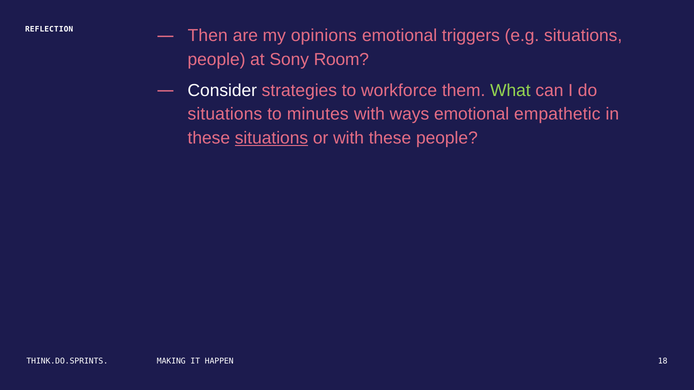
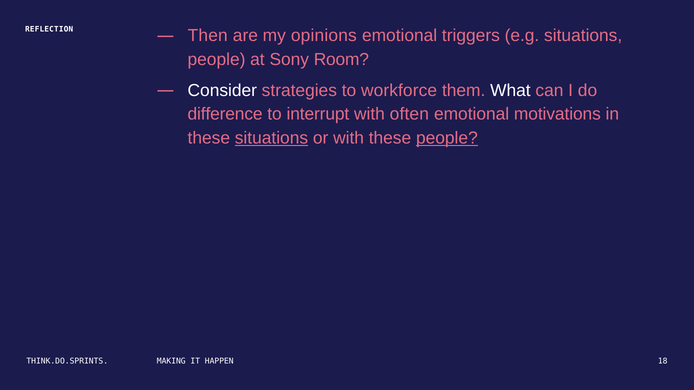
What colour: light green -> white
situations at (225, 114): situations -> difference
minutes: minutes -> interrupt
ways: ways -> often
empathetic: empathetic -> motivations
people at (447, 138) underline: none -> present
